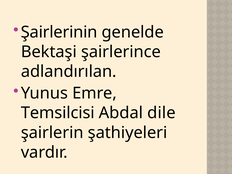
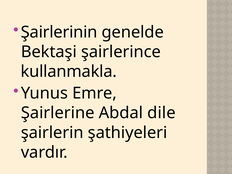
adlandırılan: adlandırılan -> kullanmakla
Temsilcisi: Temsilcisi -> Şairlerine
